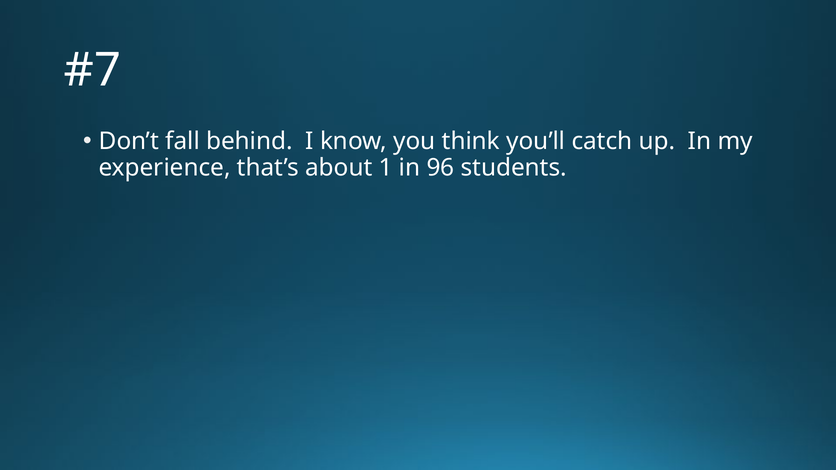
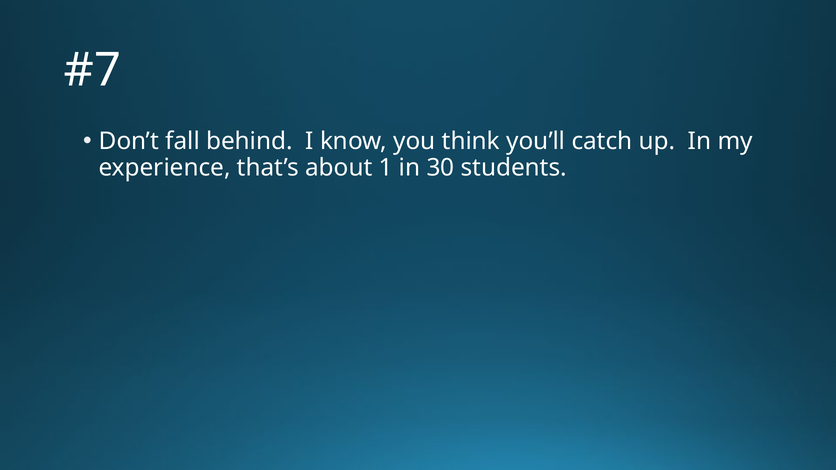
96: 96 -> 30
